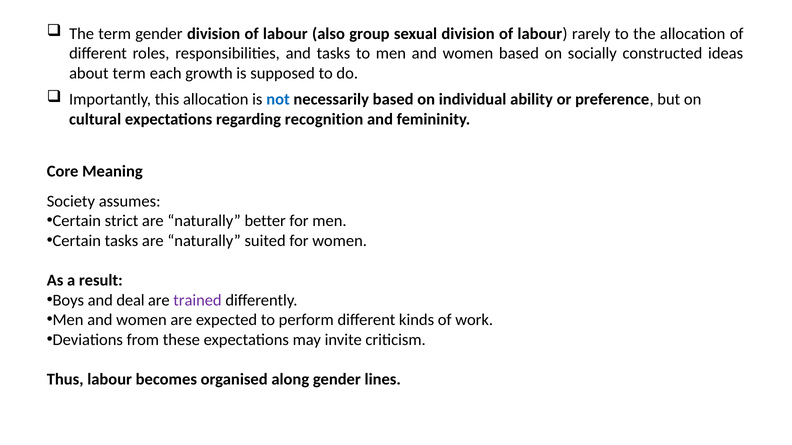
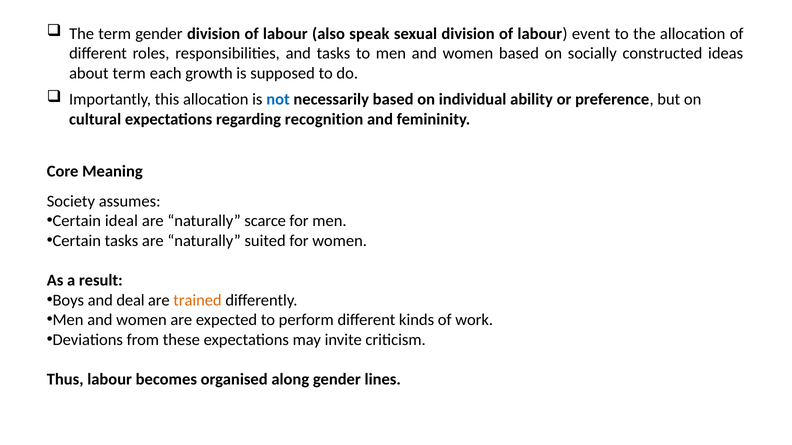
group: group -> speak
rarely: rarely -> event
strict: strict -> ideal
better: better -> scarce
trained colour: purple -> orange
